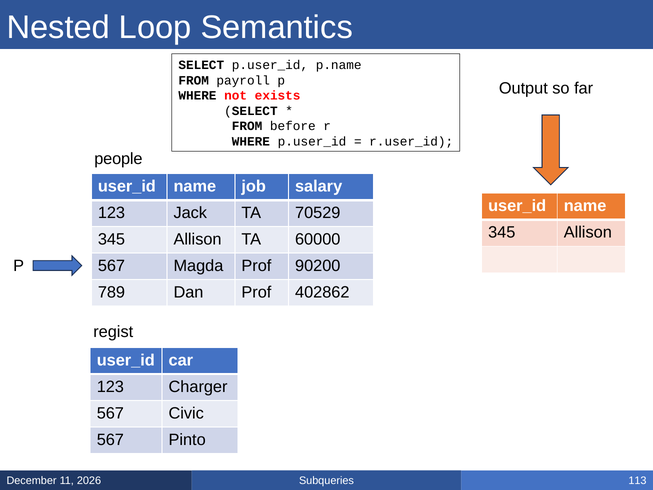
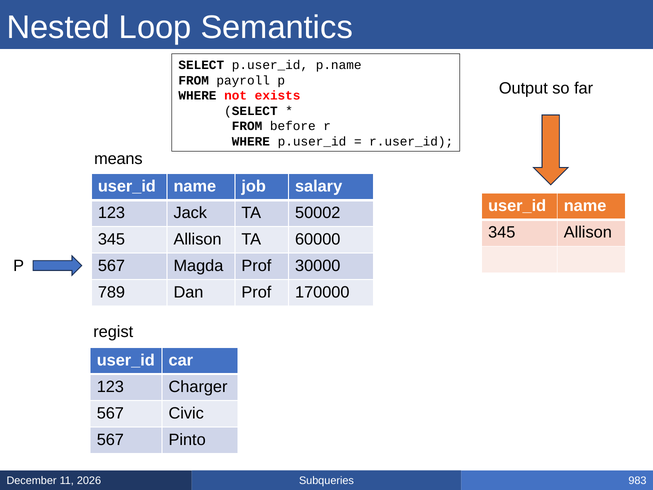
people: people -> means
70529: 70529 -> 50002
90200: 90200 -> 30000
402862: 402862 -> 170000
113: 113 -> 983
